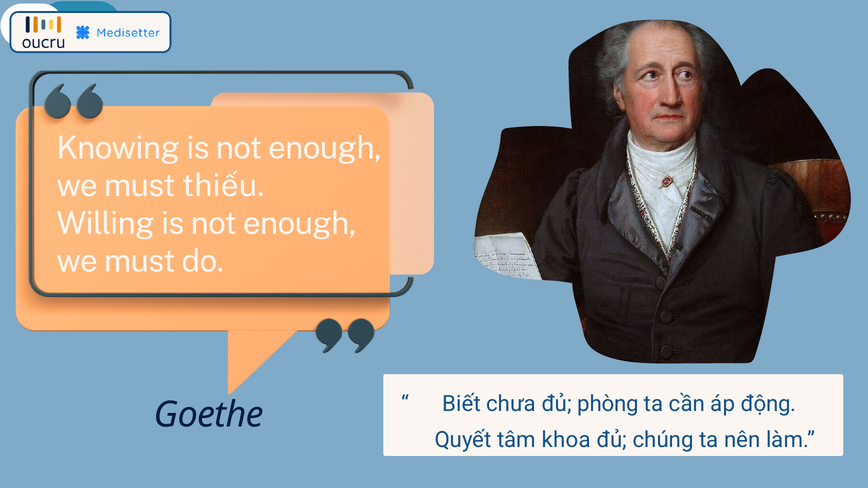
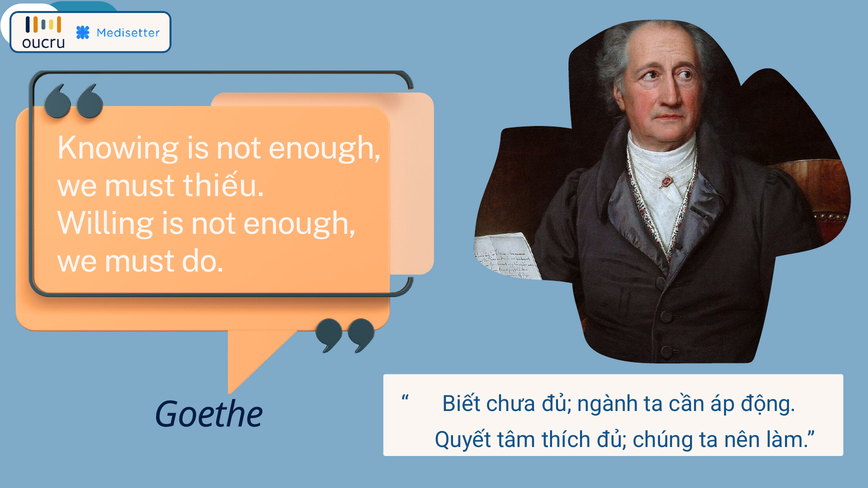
phòng: phòng -> ngành
khoa: khoa -> thích
